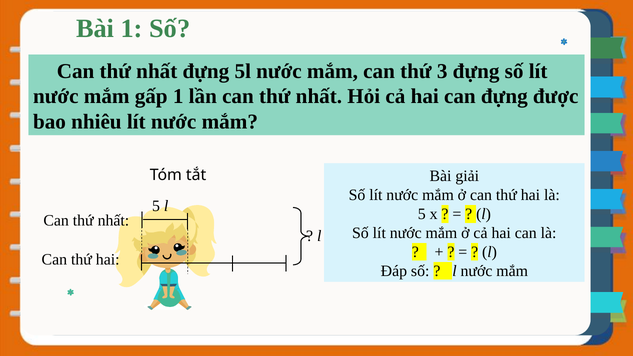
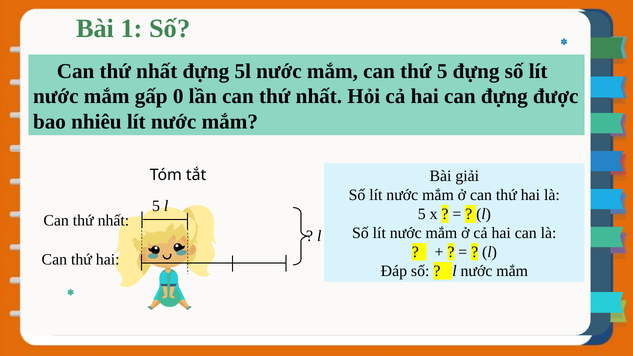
thứ 3: 3 -> 5
gấp 1: 1 -> 0
